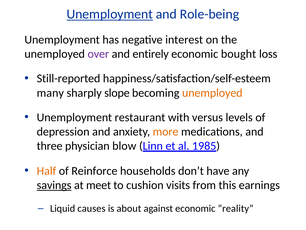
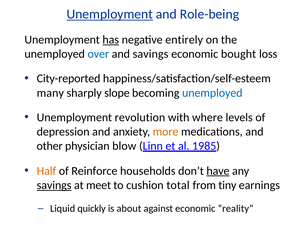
has underline: none -> present
interest: interest -> entirely
over colour: purple -> blue
and entirely: entirely -> savings
Still-reported: Still-reported -> City-reported
unemployed at (212, 93) colour: orange -> blue
restaurant: restaurant -> revolution
versus: versus -> where
three: three -> other
have underline: none -> present
visits: visits -> total
this: this -> tiny
causes: causes -> quickly
